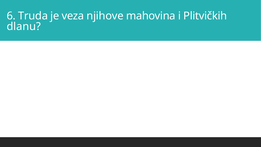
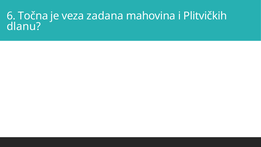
Truda: Truda -> Točna
njihove: njihove -> zadana
